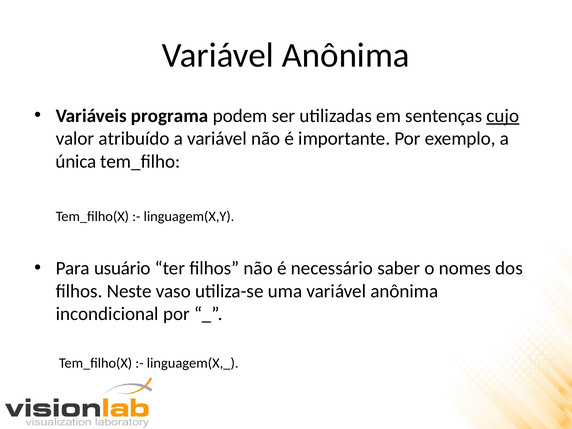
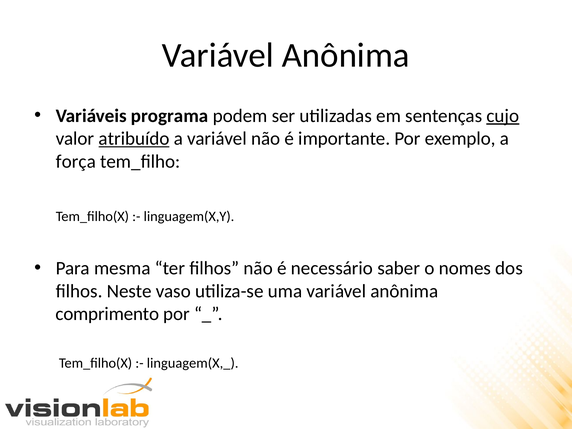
atribuído underline: none -> present
única: única -> força
usuário: usuário -> mesma
incondicional: incondicional -> comprimento
